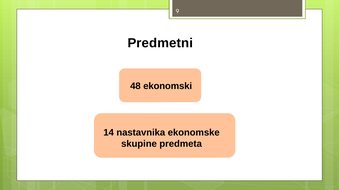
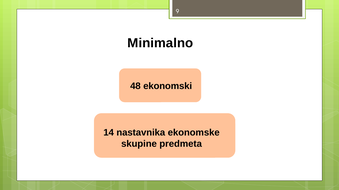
Predmetni: Predmetni -> Minimalno
